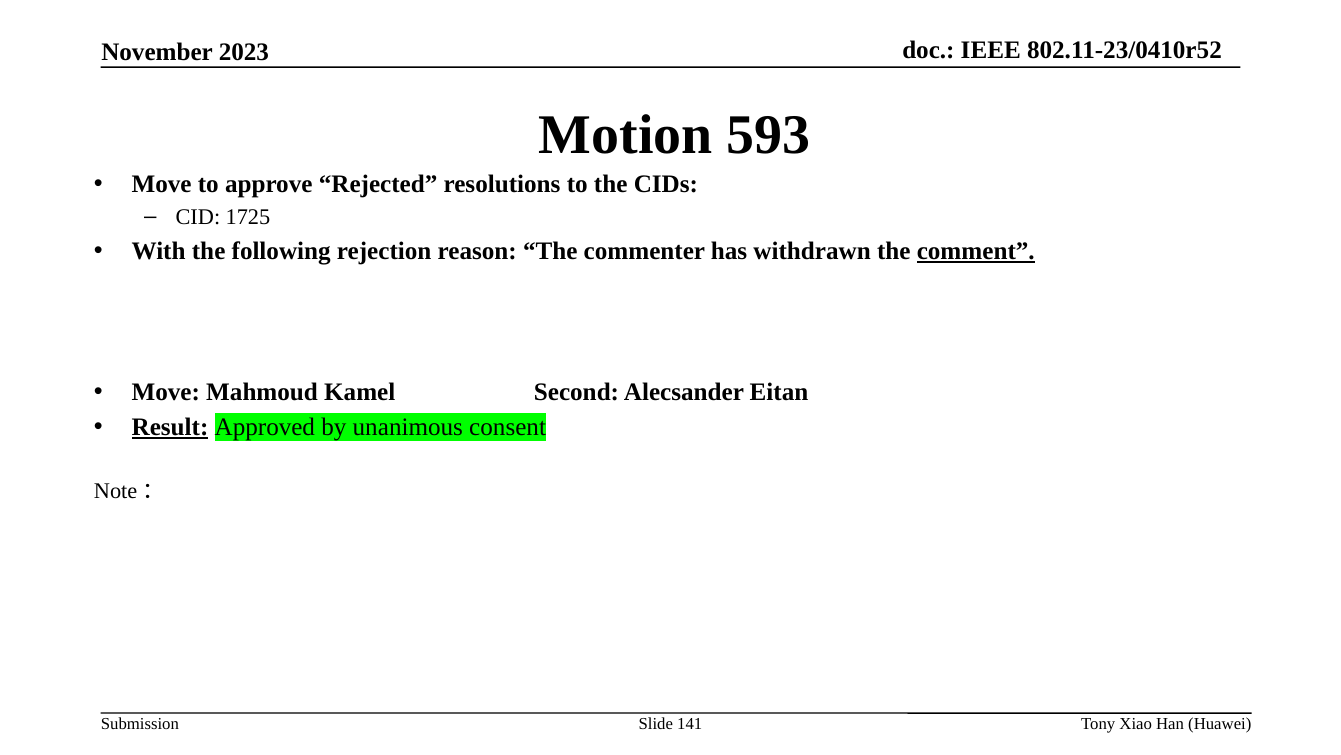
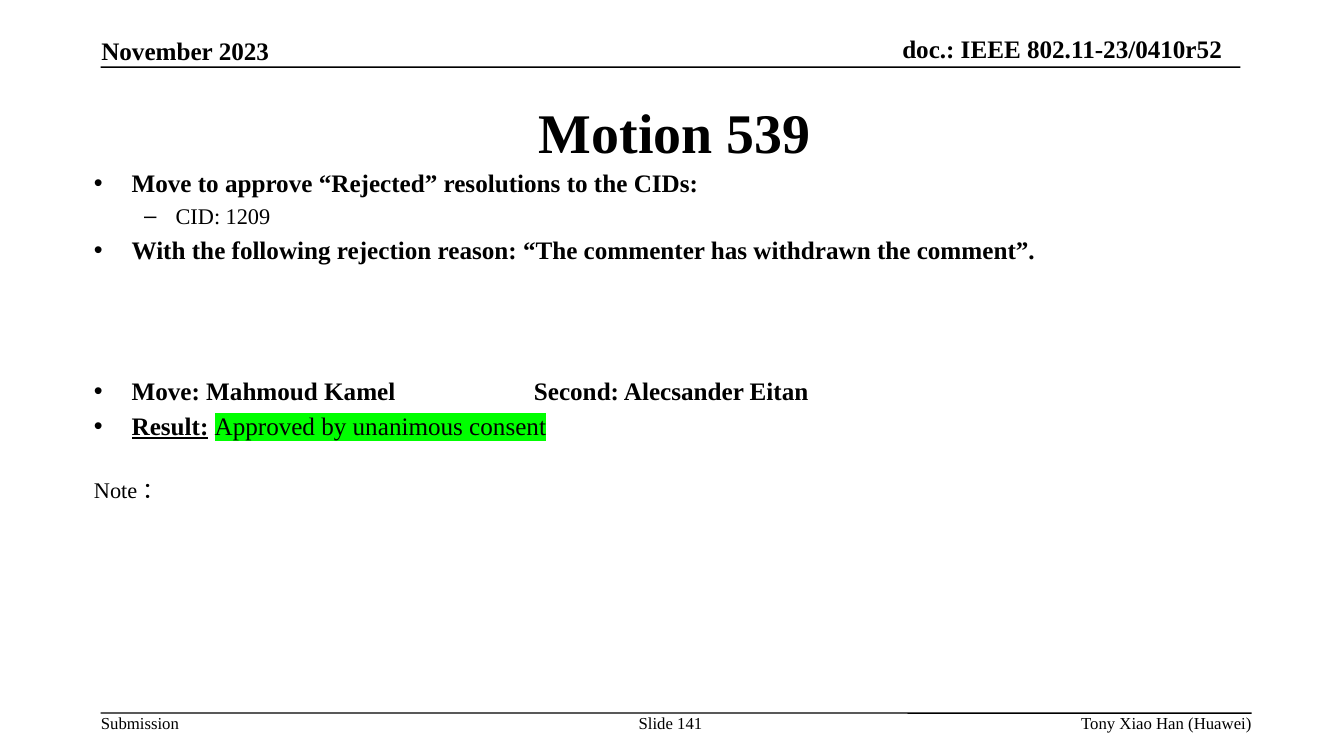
593: 593 -> 539
1725: 1725 -> 1209
comment underline: present -> none
